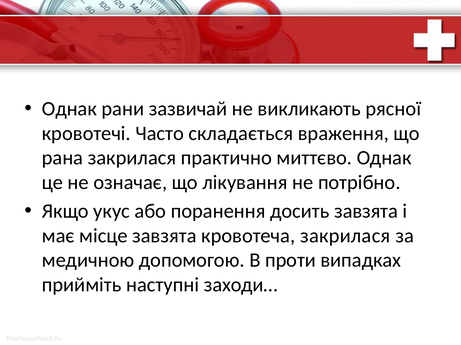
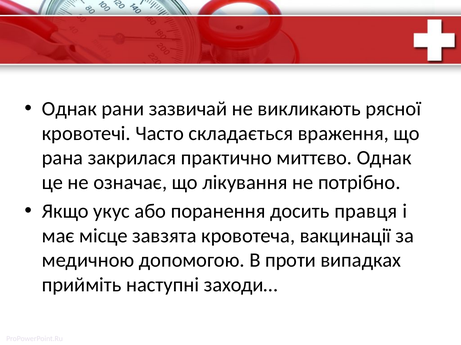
досить завзята: завзята -> правця
кровотеча закрилася: закрилася -> вакцинації
